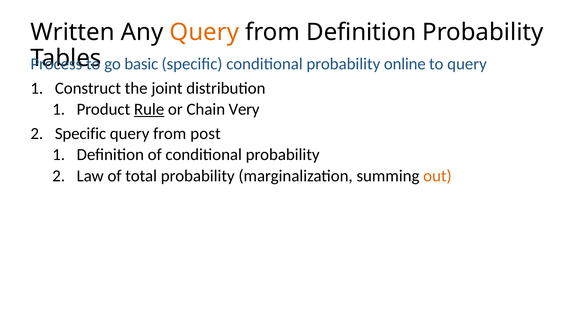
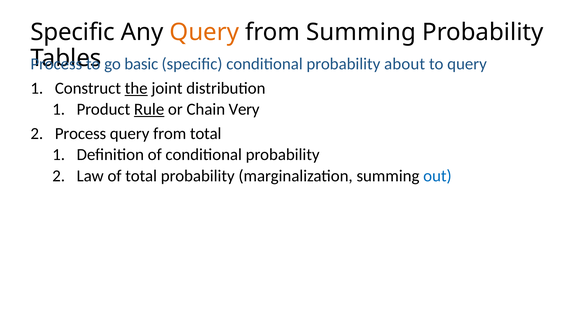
Written at (73, 32): Written -> Specific
from Definition: Definition -> Summing
online: online -> about
the underline: none -> present
Specific at (80, 134): Specific -> Process
from post: post -> total
out colour: orange -> blue
